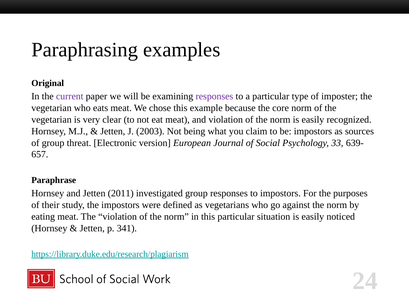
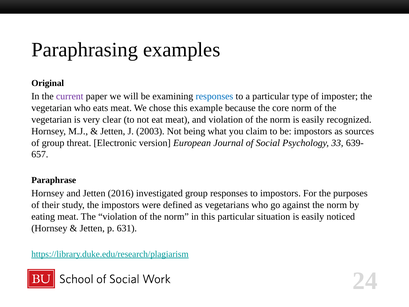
responses at (214, 96) colour: purple -> blue
2011: 2011 -> 2016
341: 341 -> 631
